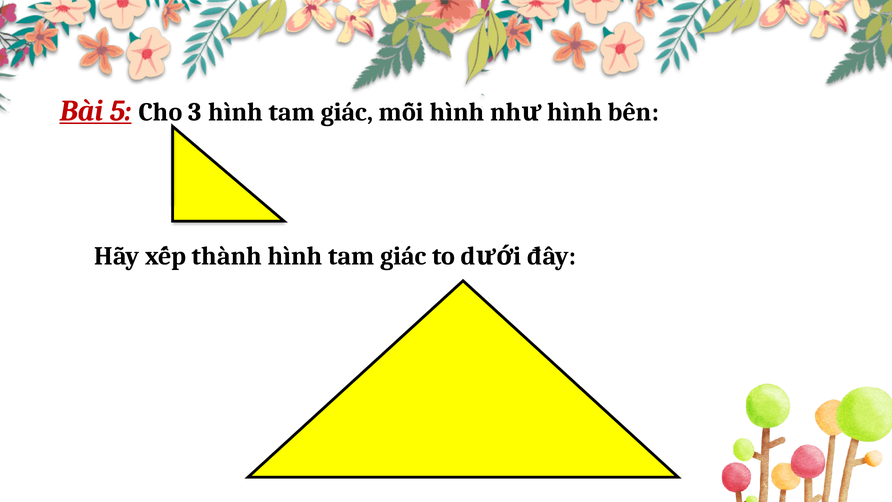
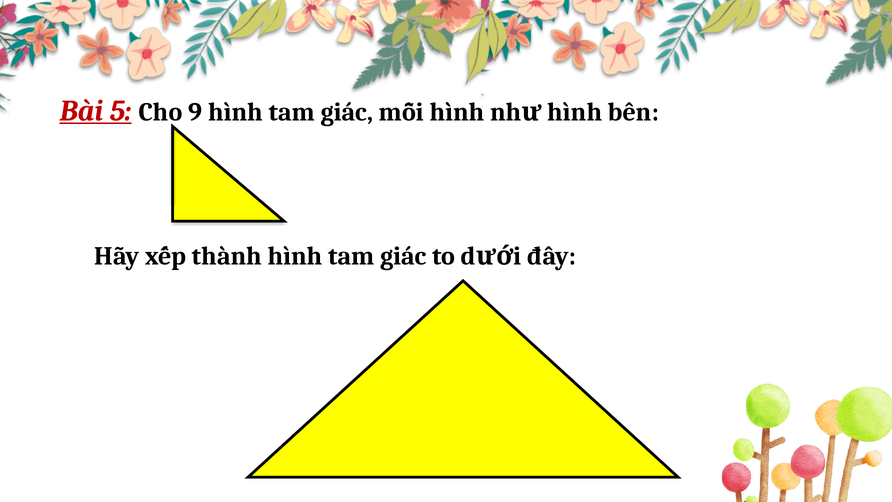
3: 3 -> 9
